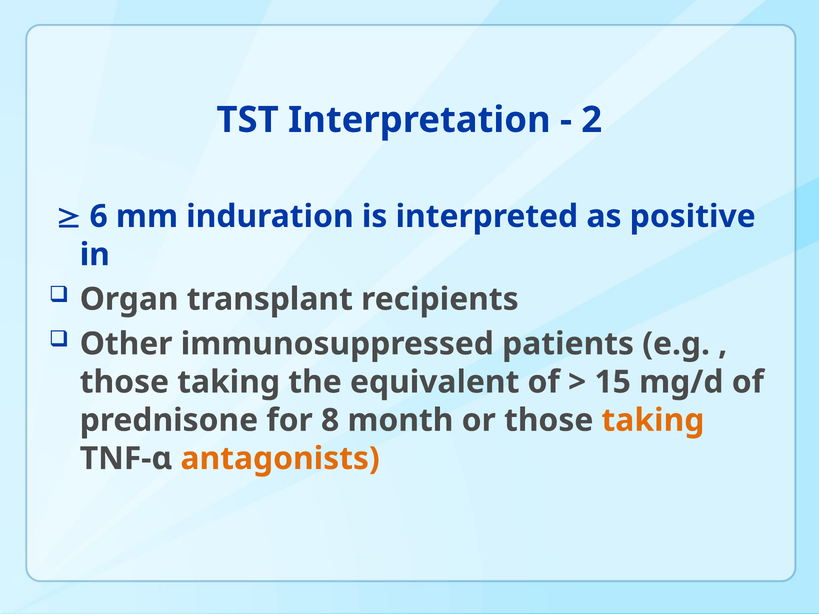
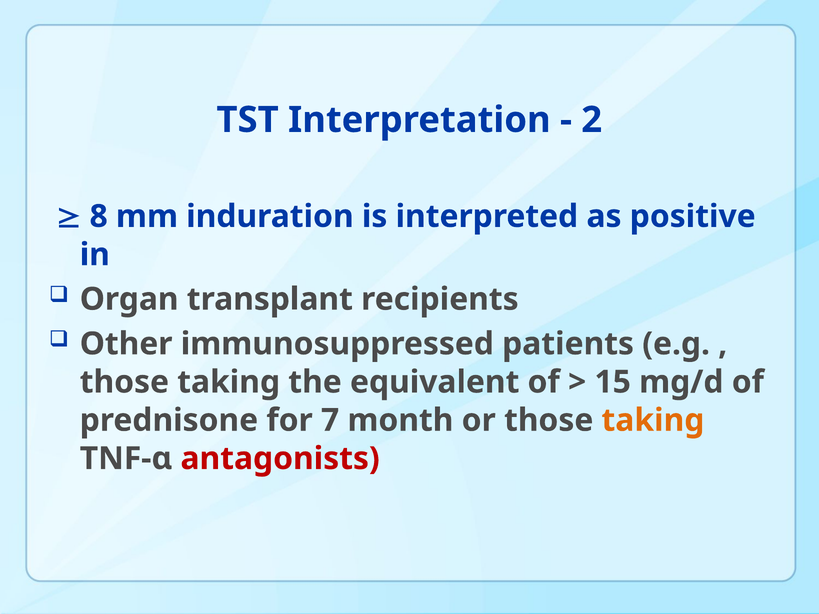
6: 6 -> 8
8: 8 -> 7
antagonists colour: orange -> red
